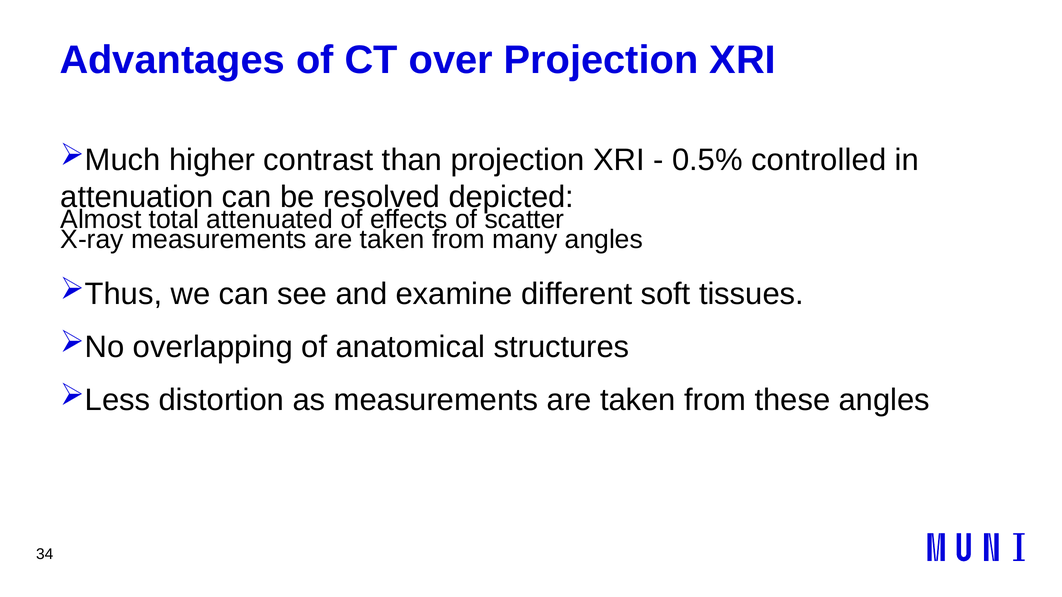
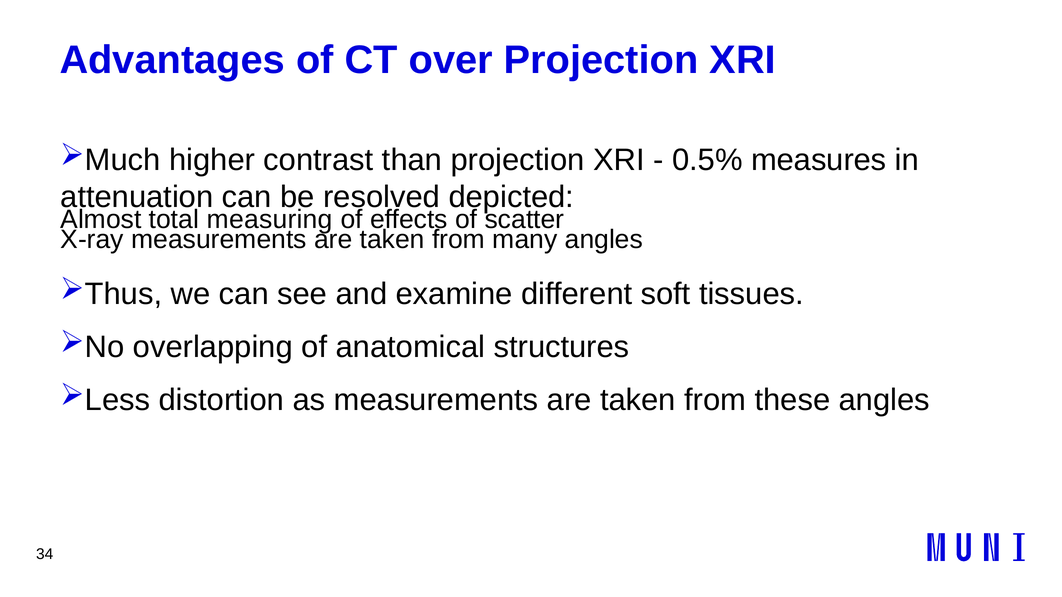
controlled: controlled -> measures
attenuated: attenuated -> measuring
